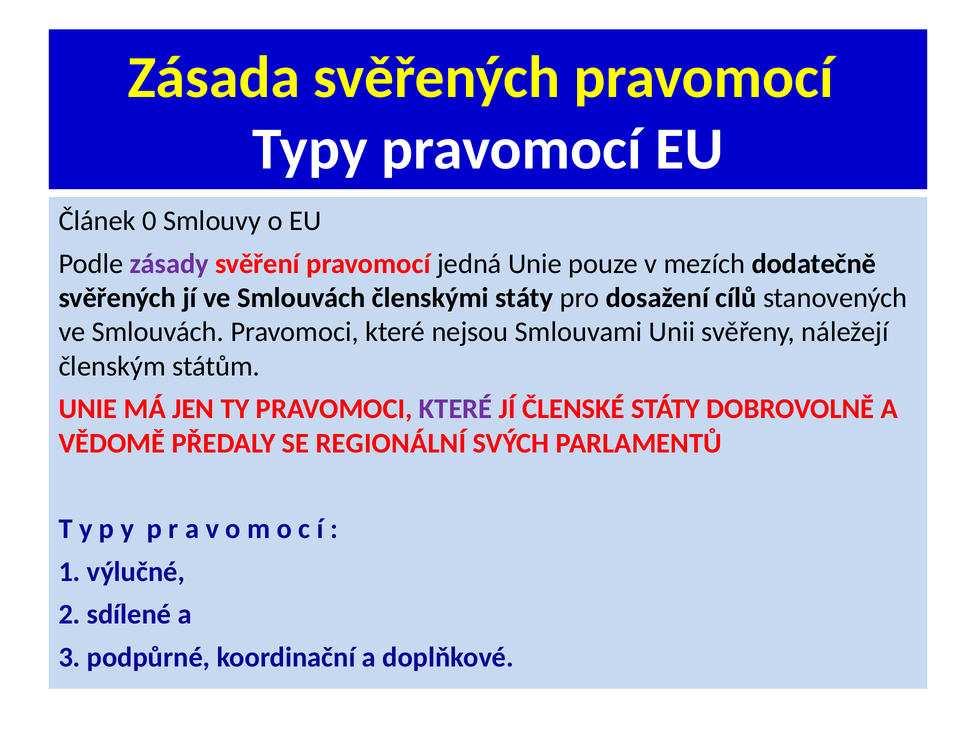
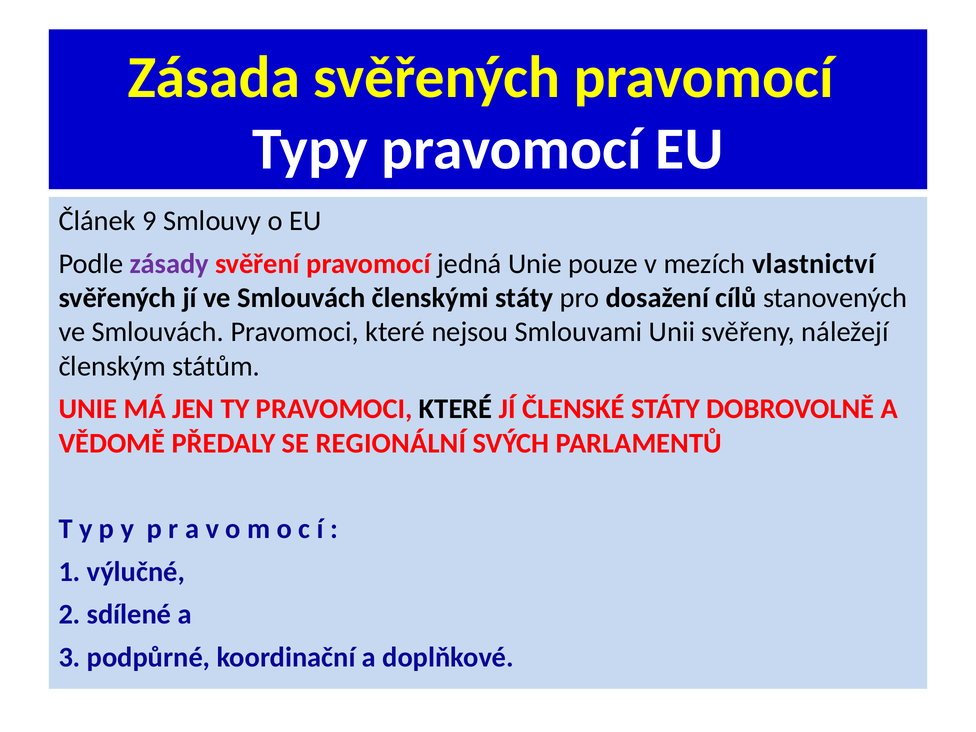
0: 0 -> 9
dodatečně: dodatečně -> vlastnictví
KTERÉ at (456, 409) colour: purple -> black
